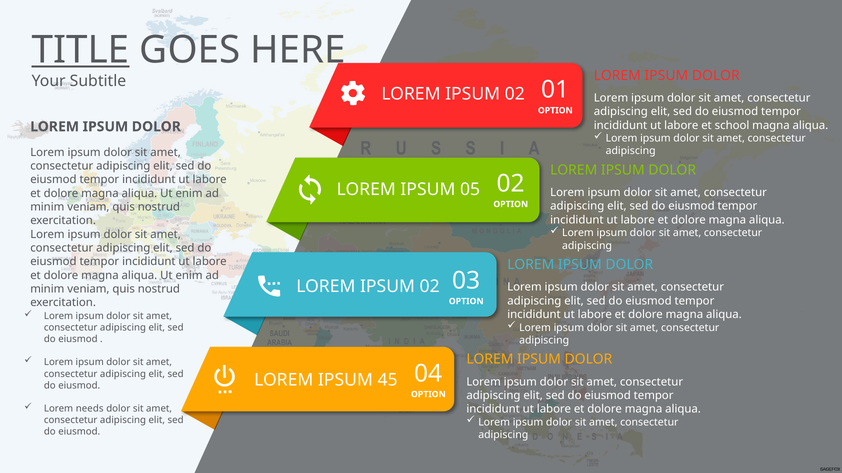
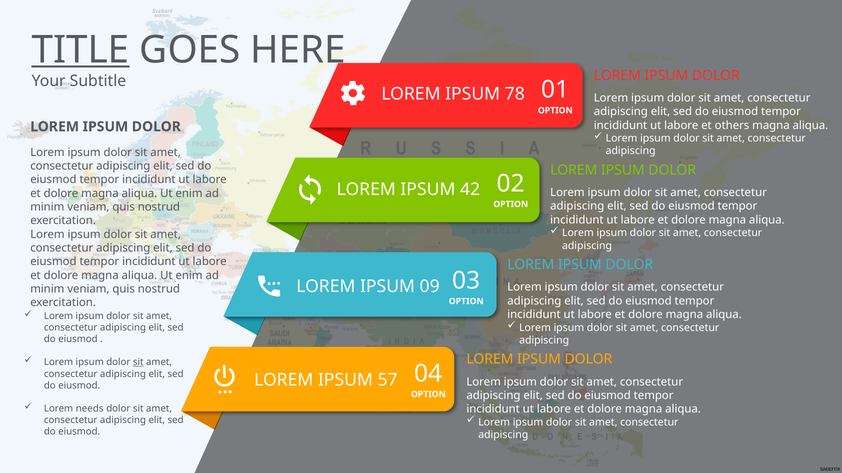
02 at (515, 94): 02 -> 78
school: school -> others
05: 05 -> 42
02 at (430, 287): 02 -> 09
sit at (138, 363) underline: none -> present
45: 45 -> 57
